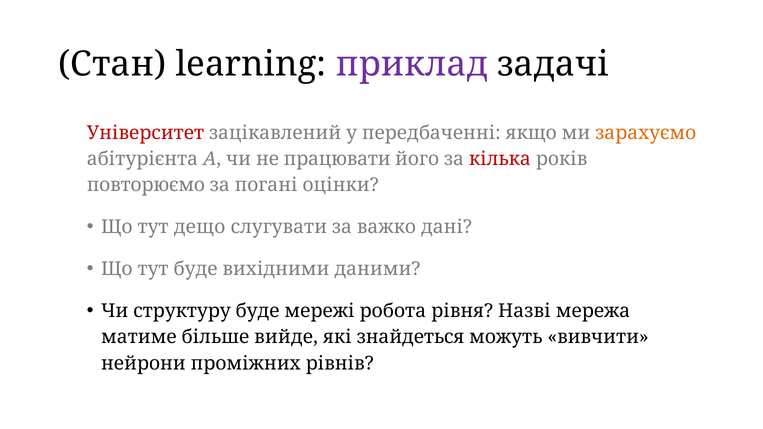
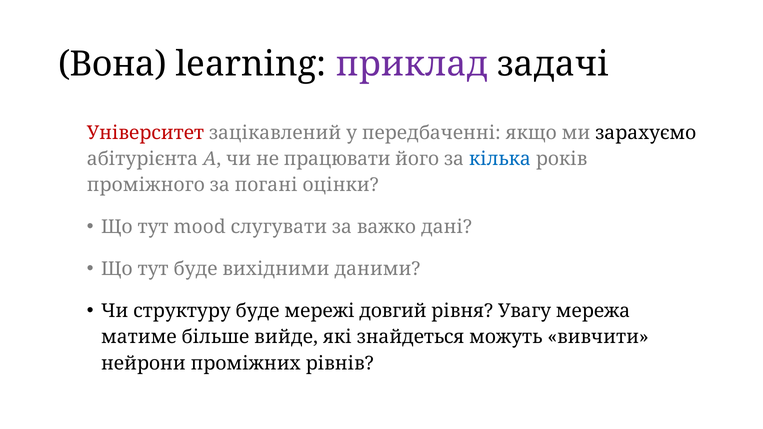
Стан: Стан -> Вона
зарахуємо colour: orange -> black
кілька colour: red -> blue
повторюємо: повторюємо -> проміжного
дещо: дещо -> mood
робота: робота -> довгий
Назві: Назві -> Увагу
